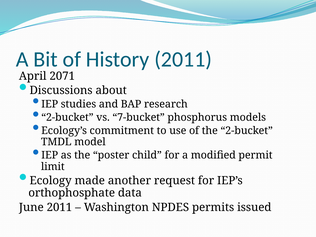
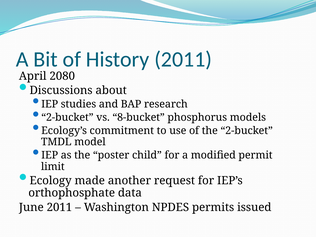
2071: 2071 -> 2080
7-bucket: 7-bucket -> 8-bucket
